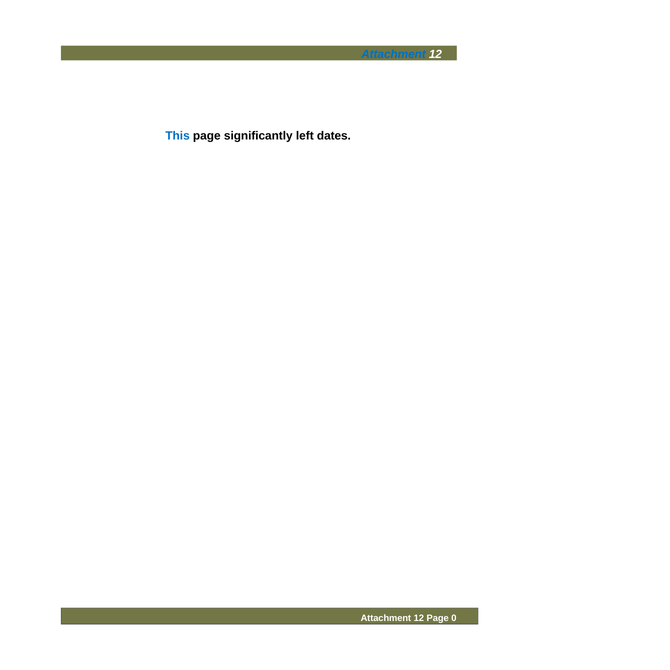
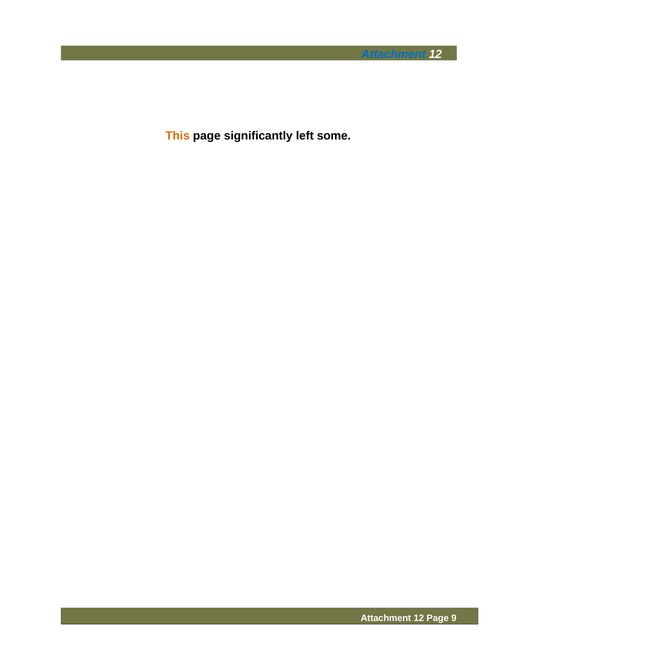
This colour: blue -> orange
dates: dates -> some
0: 0 -> 9
